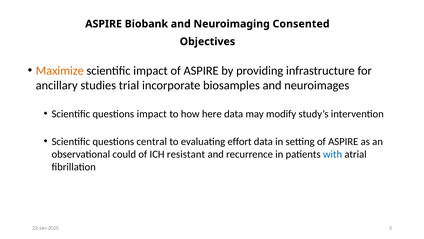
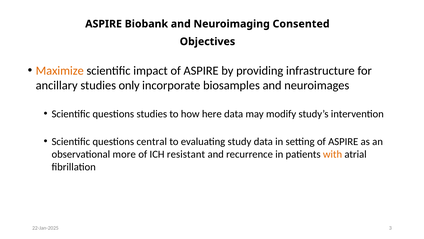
trial: trial -> only
questions impact: impact -> studies
effort: effort -> study
could: could -> more
with colour: blue -> orange
